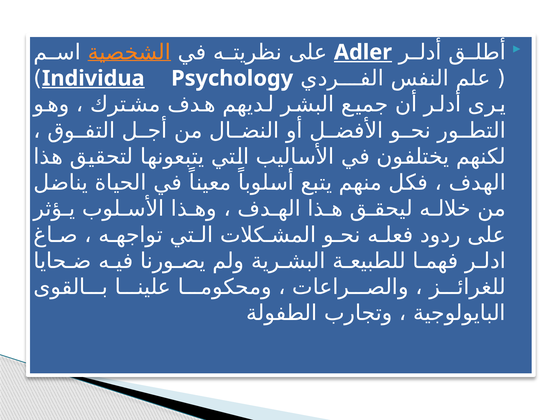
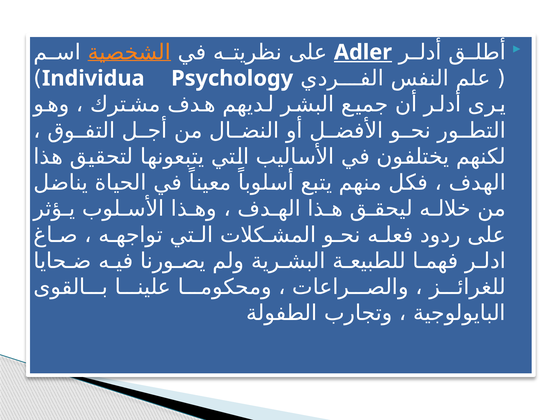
Individua underline: present -> none
